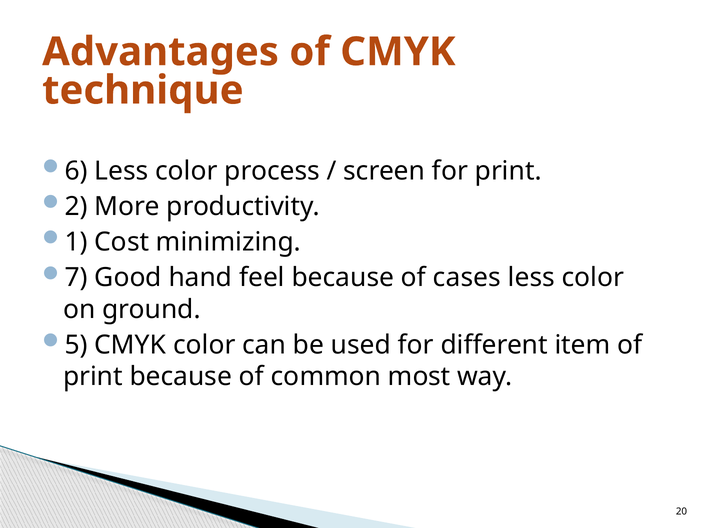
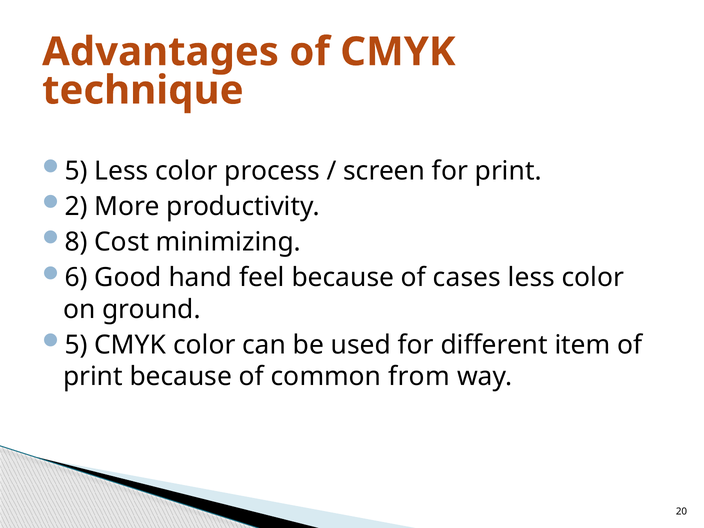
6 at (76, 171): 6 -> 5
1: 1 -> 8
7: 7 -> 6
most: most -> from
